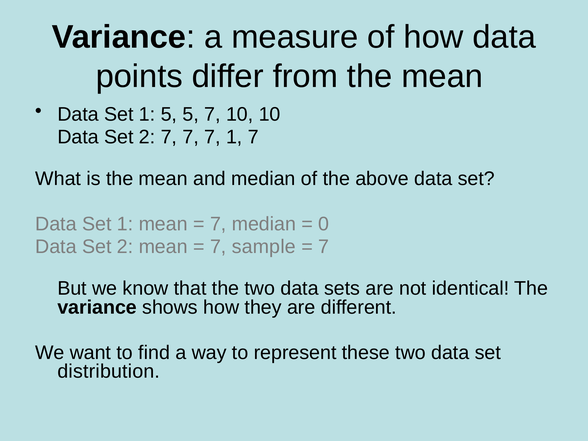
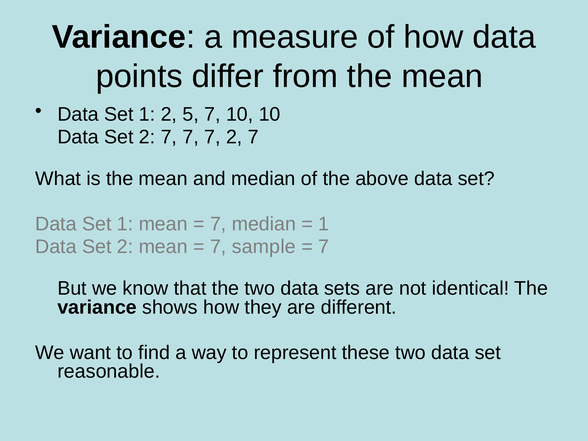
1 5: 5 -> 2
7 1: 1 -> 2
0 at (324, 224): 0 -> 1
distribution: distribution -> reasonable
